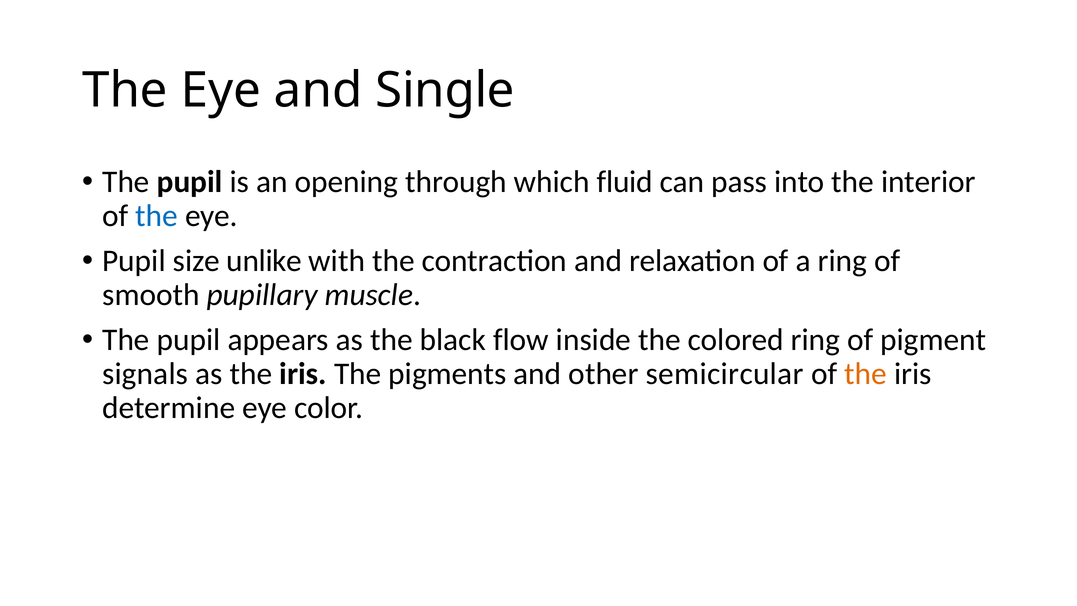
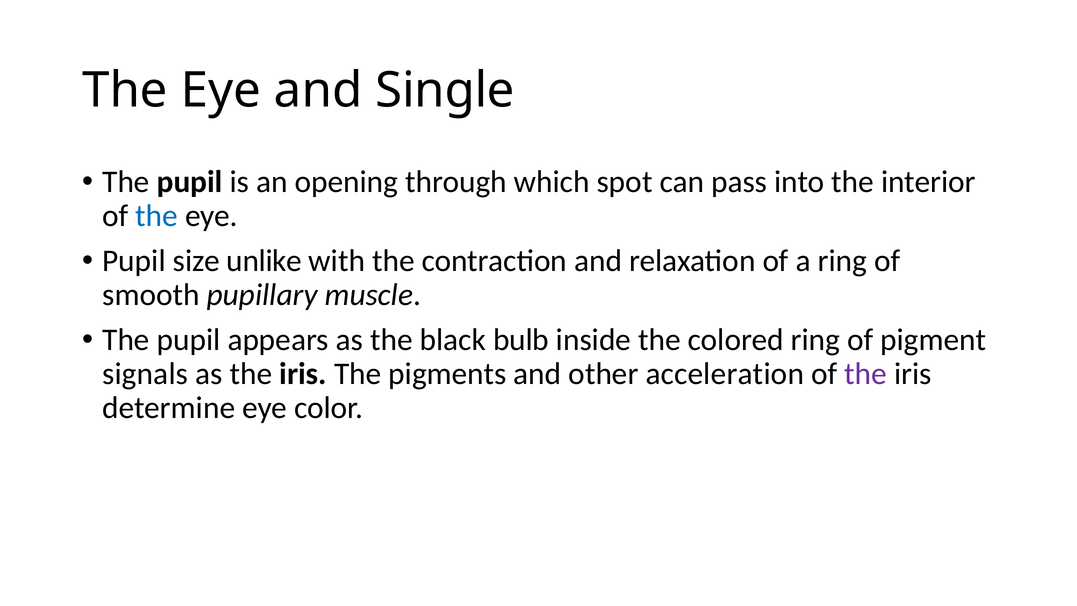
fluid: fluid -> spot
flow: flow -> bulb
semicircular: semicircular -> acceleration
the at (866, 374) colour: orange -> purple
